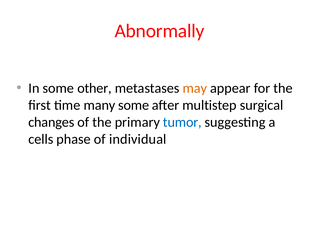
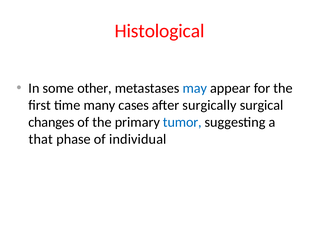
Abnormally: Abnormally -> Histological
may colour: orange -> blue
many some: some -> cases
multistep: multistep -> surgically
cells: cells -> that
